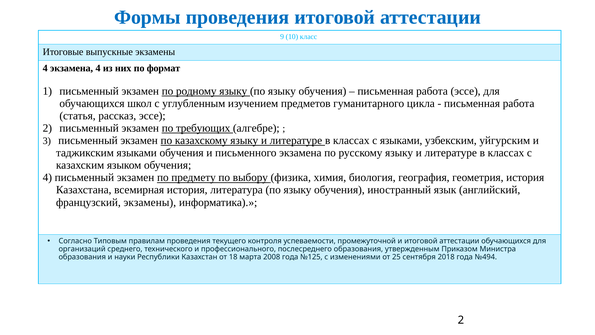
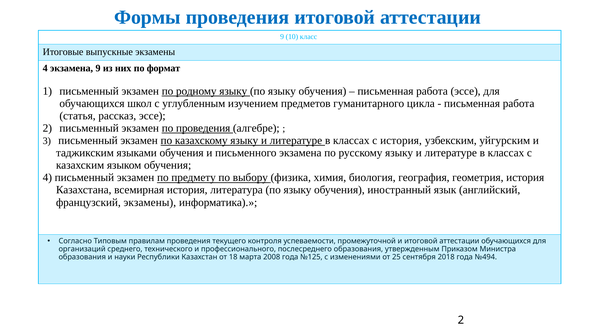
экзамена 4: 4 -> 9
по требующих: требующих -> проведения
с языками: языками -> история
